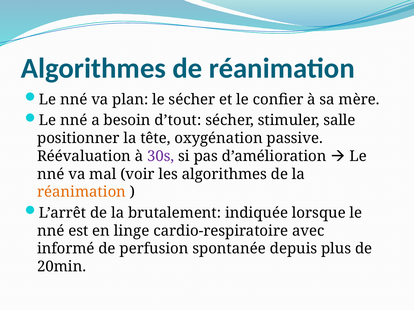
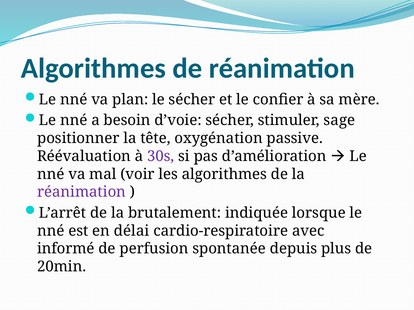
d’tout: d’tout -> d’voie
salle: salle -> sage
réanimation at (82, 192) colour: orange -> purple
linge: linge -> délai
